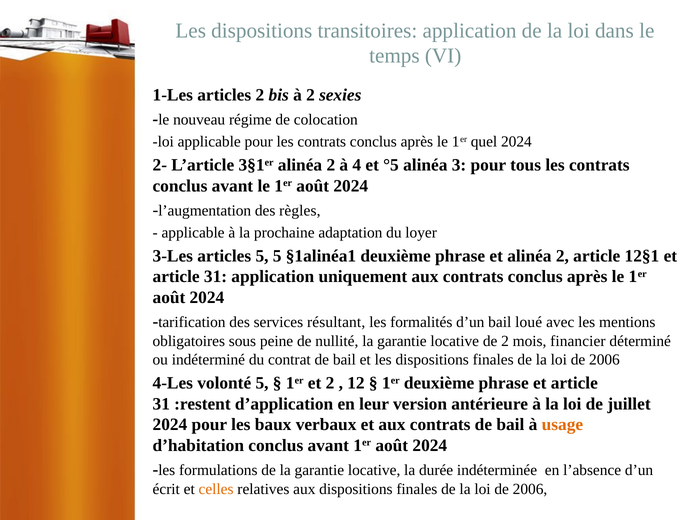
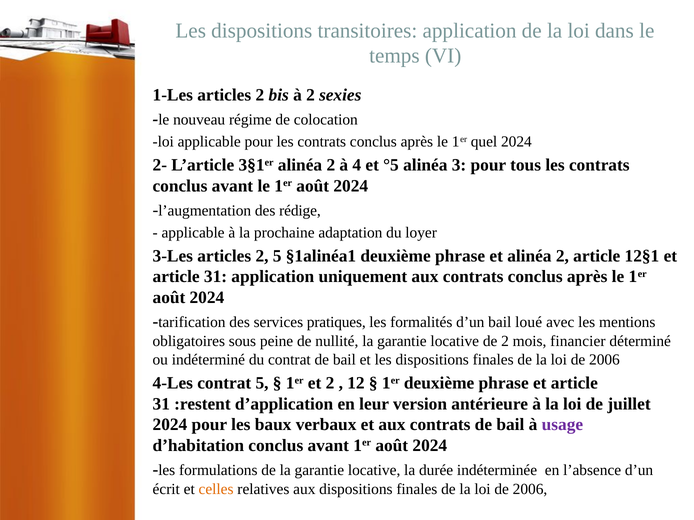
règles: règles -> rédige
3-Les articles 5: 5 -> 2
résultant: résultant -> pratiques
4-Les volonté: volonté -> contrat
usage colour: orange -> purple
